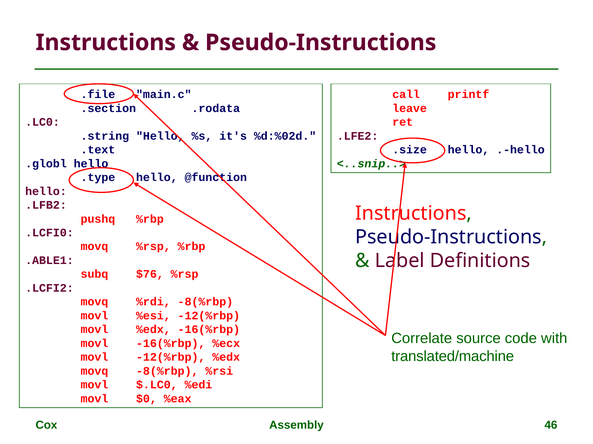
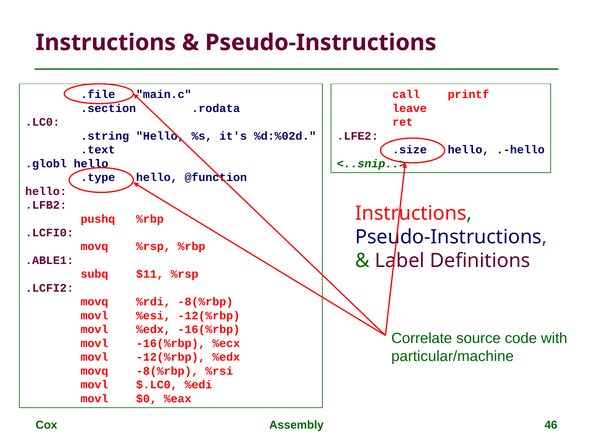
$76: $76 -> $11
translated/machine: translated/machine -> particular/machine
